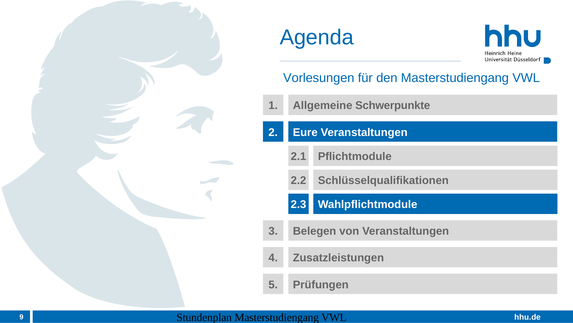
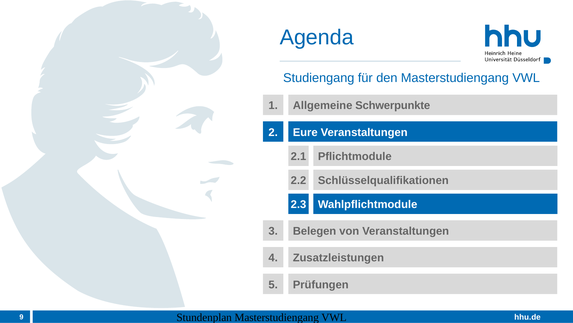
Vorlesungen: Vorlesungen -> Studiengang
